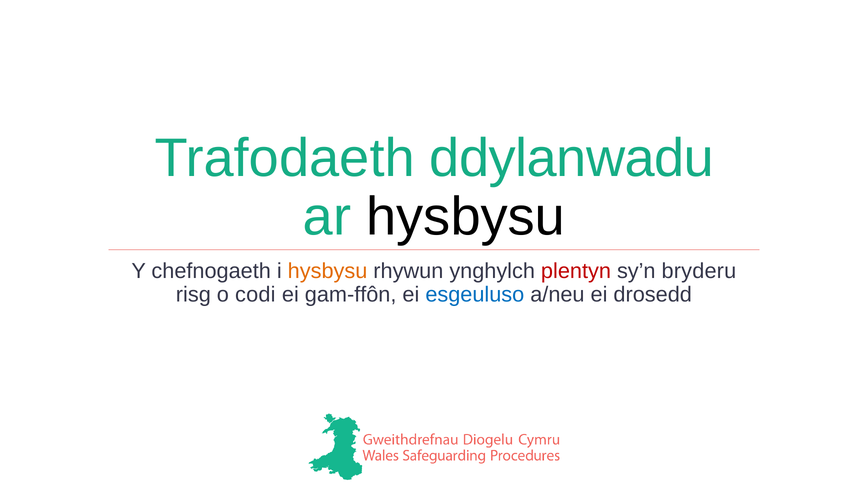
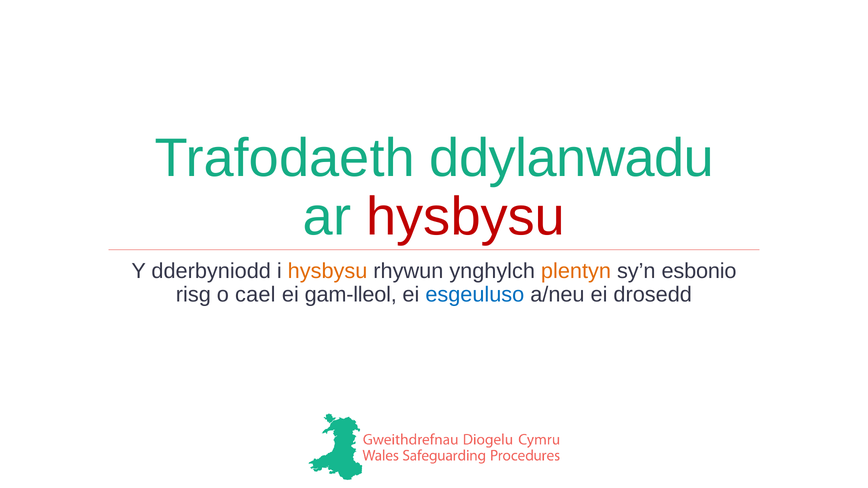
hysbysu at (466, 217) colour: black -> red
chefnogaeth: chefnogaeth -> dderbyniodd
plentyn colour: red -> orange
bryderu: bryderu -> esbonio
codi: codi -> cael
gam-ffôn: gam-ffôn -> gam-lleol
